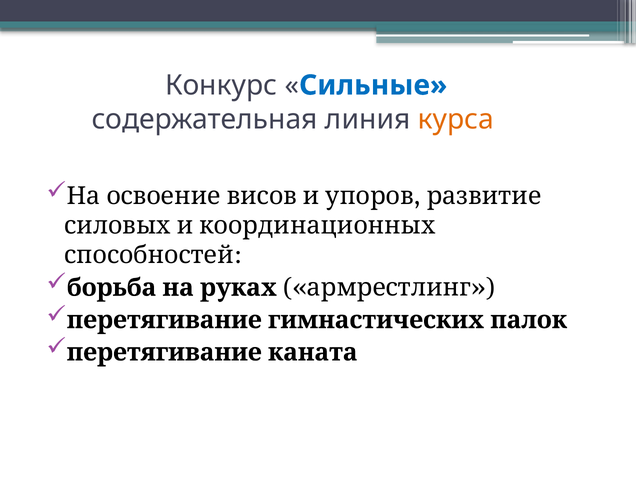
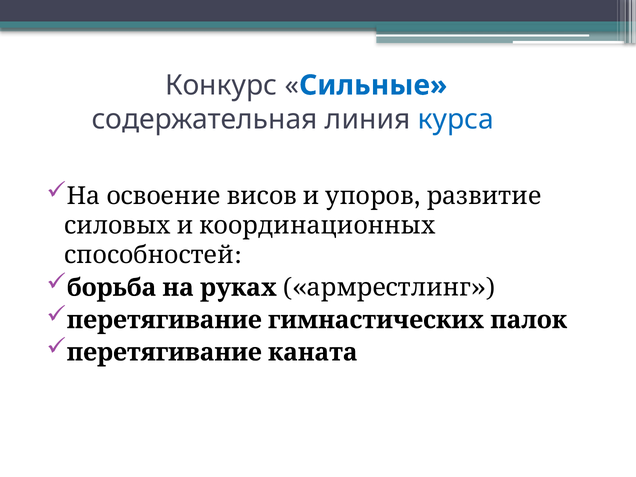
курса colour: orange -> blue
